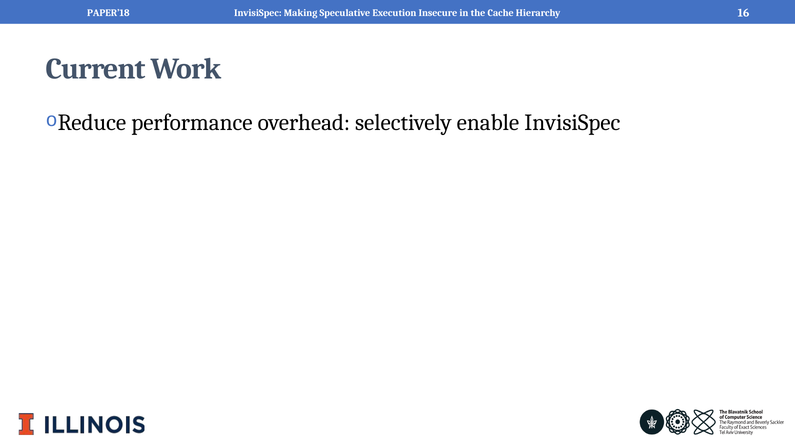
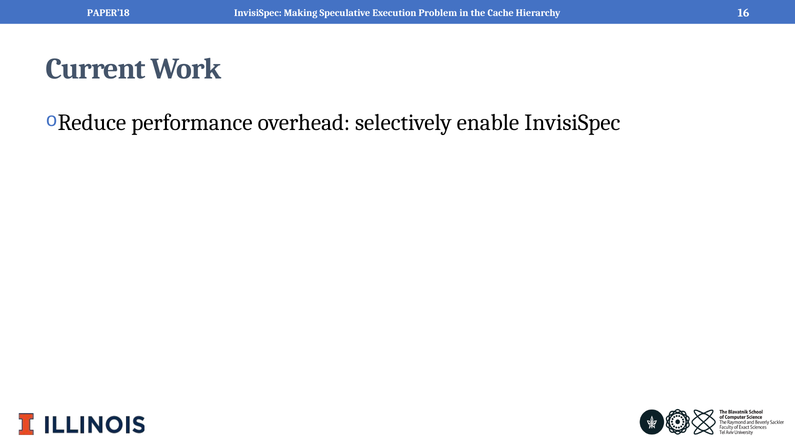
Insecure: Insecure -> Problem
